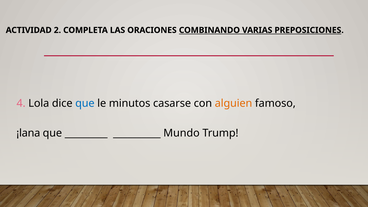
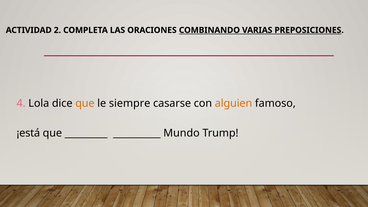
que at (85, 103) colour: blue -> orange
minutos: minutos -> siempre
¡lana: ¡lana -> ¡está
